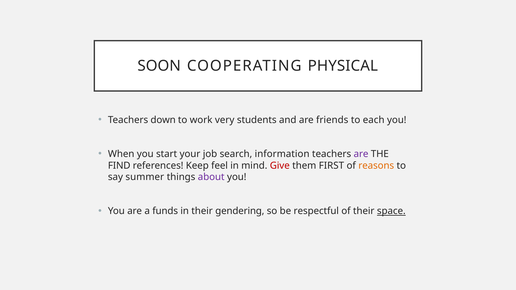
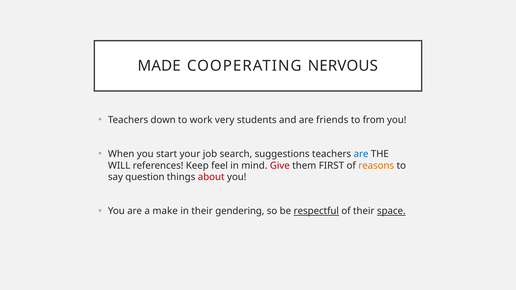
SOON: SOON -> MADE
PHYSICAL: PHYSICAL -> NERVOUS
each: each -> from
information: information -> suggestions
are at (361, 154) colour: purple -> blue
FIND: FIND -> WILL
summer: summer -> question
about colour: purple -> red
funds: funds -> make
respectful underline: none -> present
